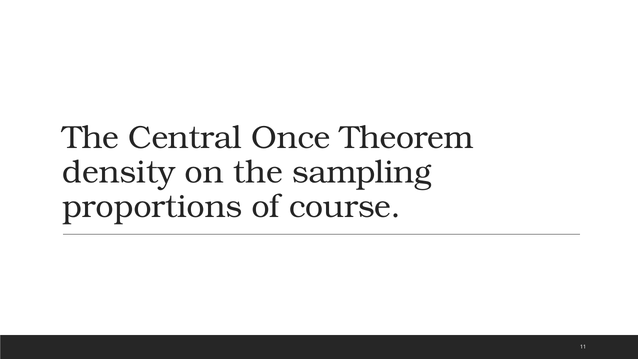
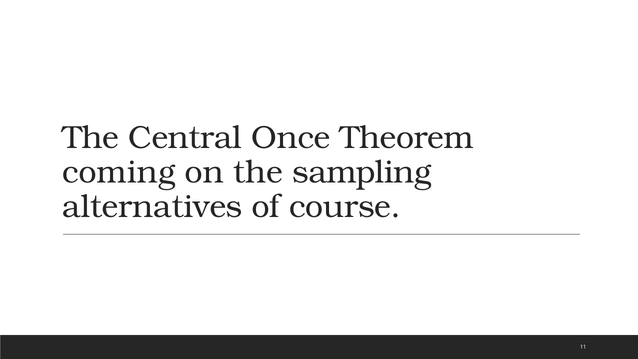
density: density -> coming
proportions: proportions -> alternatives
